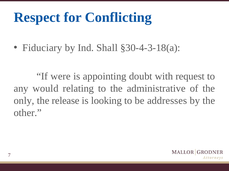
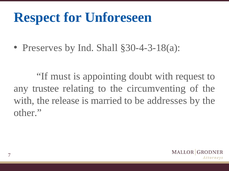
Conflicting: Conflicting -> Unforeseen
Fiduciary: Fiduciary -> Preserves
were: were -> must
would: would -> trustee
administrative: administrative -> circumventing
only at (24, 101): only -> with
looking: looking -> married
